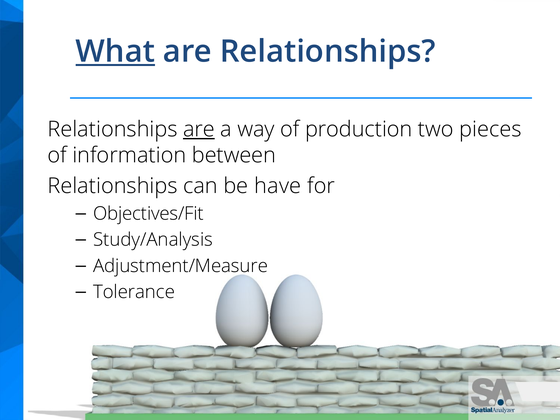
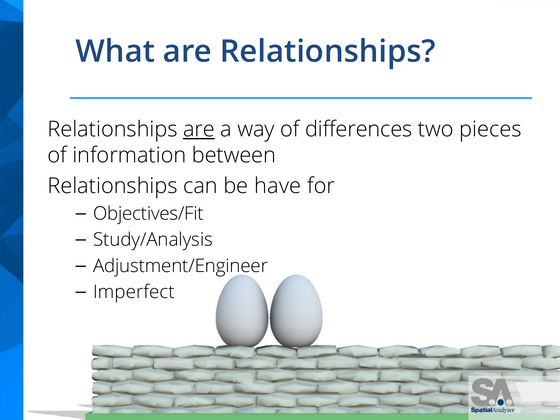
What underline: present -> none
production: production -> differences
Adjustment/Measure: Adjustment/Measure -> Adjustment/Engineer
Tolerance: Tolerance -> Imperfect
